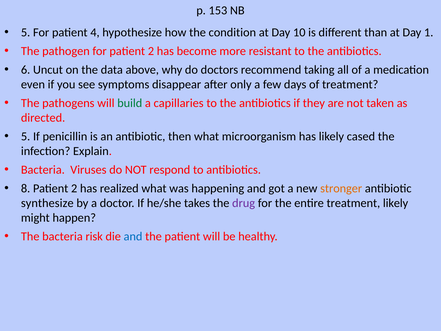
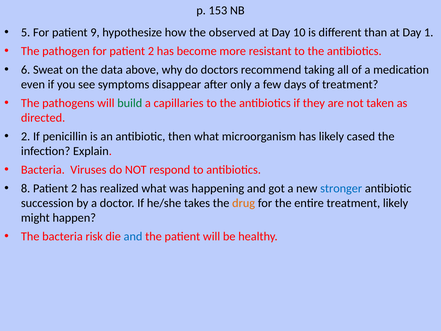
4: 4 -> 9
condition: condition -> observed
Uncut: Uncut -> Sweat
5 at (26, 136): 5 -> 2
stronger colour: orange -> blue
synthesize: synthesize -> succession
drug colour: purple -> orange
